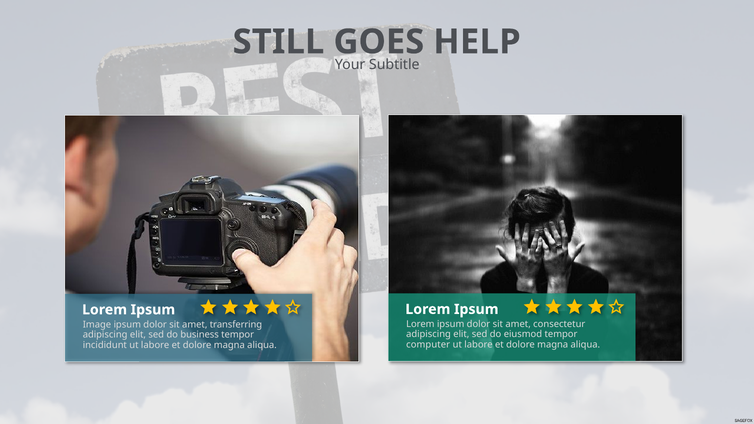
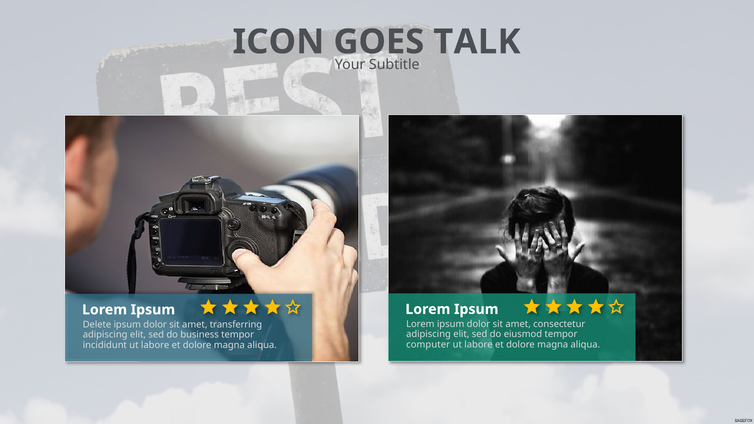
STILL: STILL -> ICON
HELP: HELP -> TALK
Image: Image -> Delete
